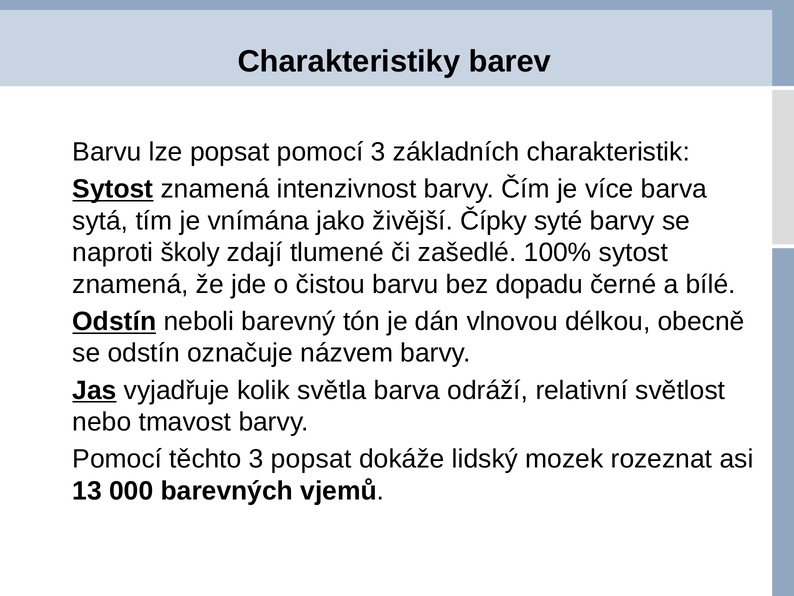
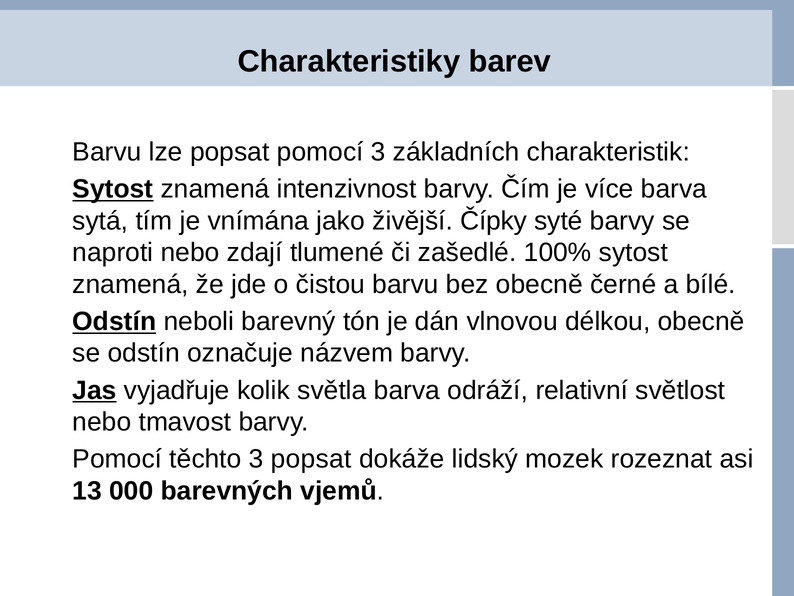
naproti školy: školy -> nebo
bez dopadu: dopadu -> obecně
